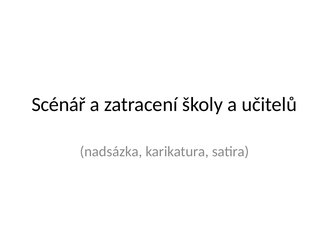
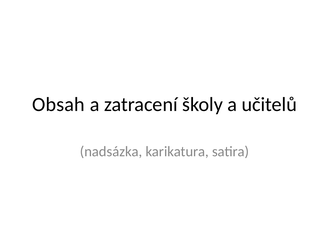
Scénář: Scénář -> Obsah
